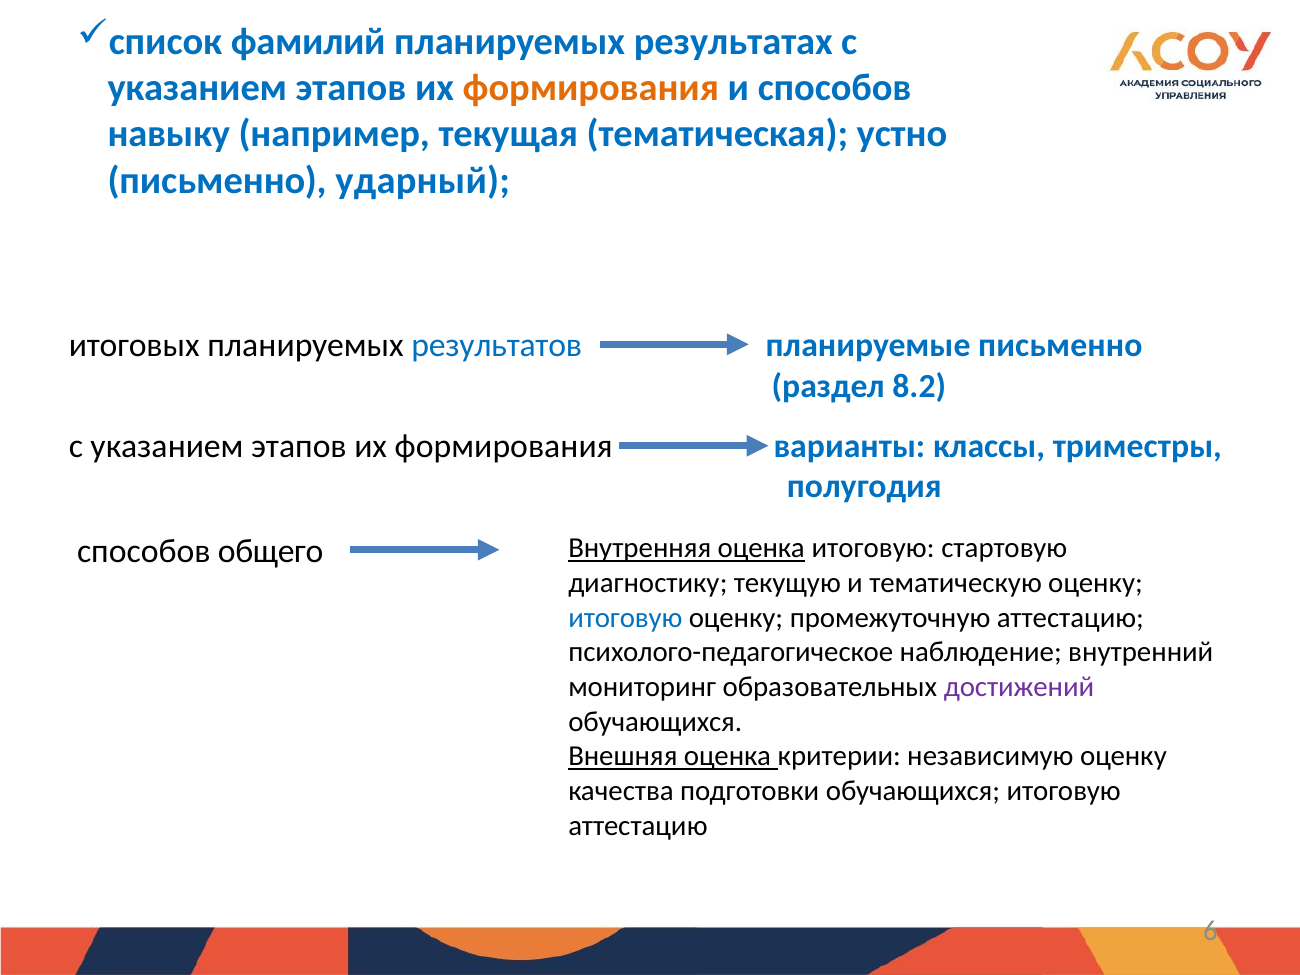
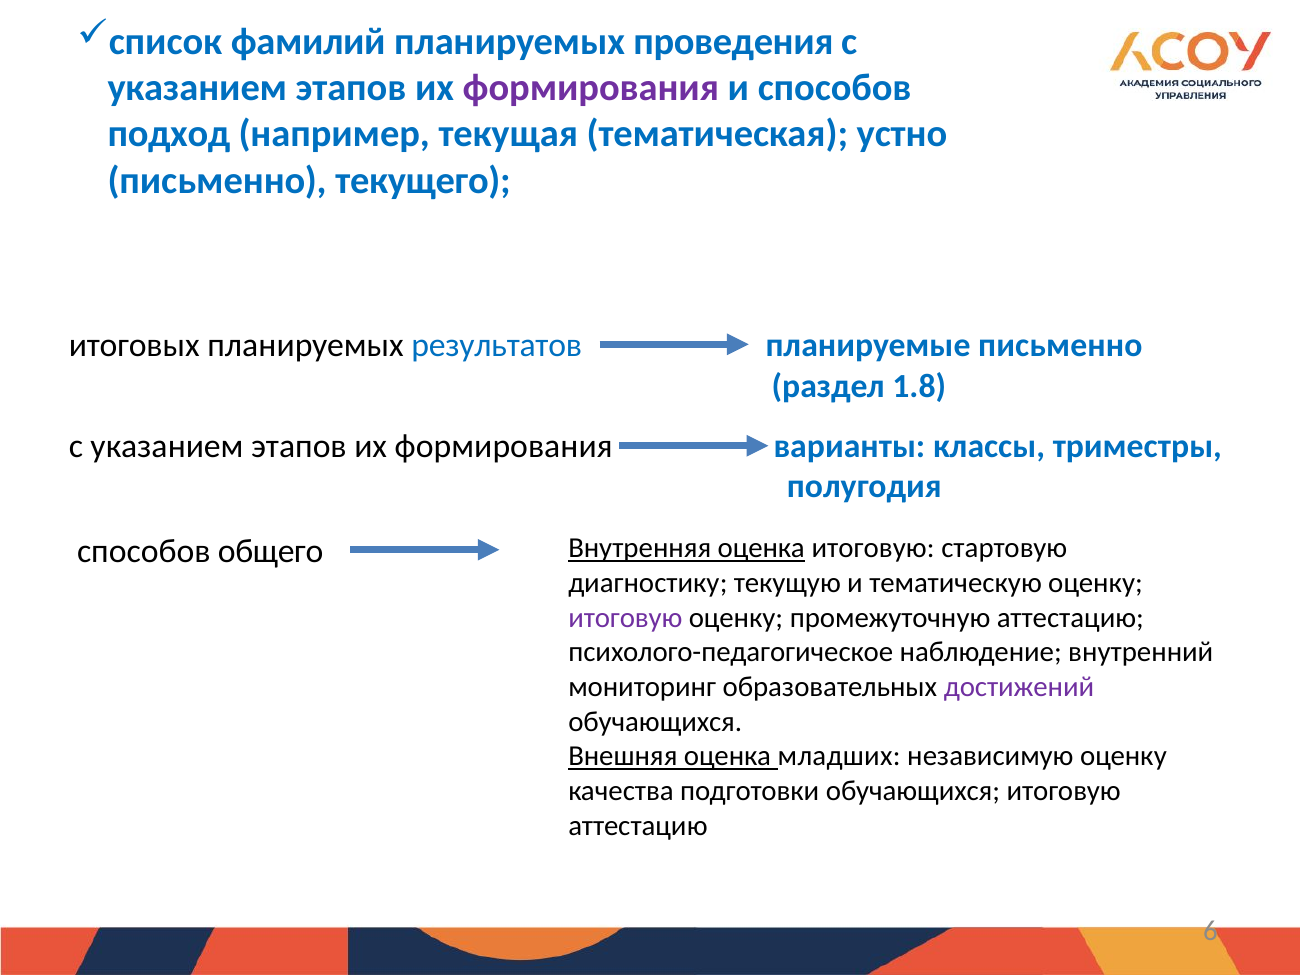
результатах: результатах -> проведения
формирования at (591, 88) colour: orange -> purple
навыку: навыку -> подход
ударный: ударный -> текущего
8.2: 8.2 -> 1.8
итоговую at (625, 618) colour: blue -> purple
критерии: критерии -> младших
